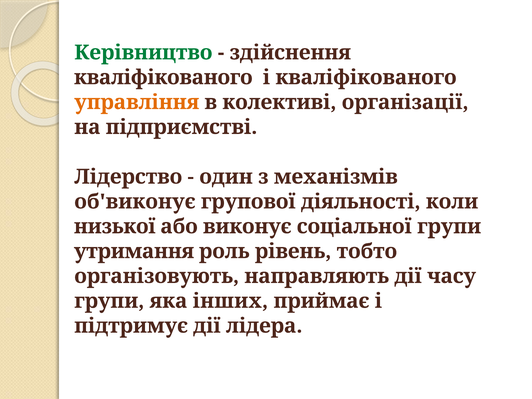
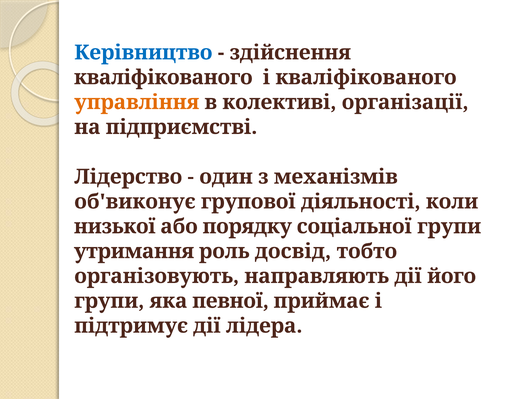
Керівництво colour: green -> blue
виконує: виконує -> порядку
рівень: рівень -> досвід
часу: часу -> його
інших: інших -> певної
